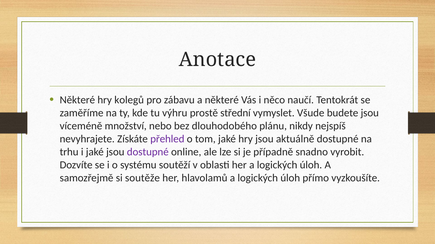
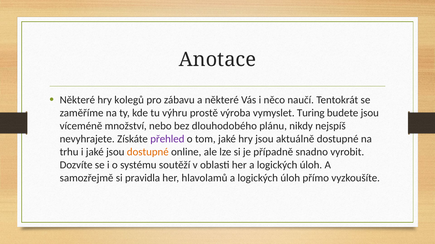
střední: střední -> výroba
Všude: Všude -> Turing
dostupné at (148, 152) colour: purple -> orange
soutěže: soutěže -> pravidla
